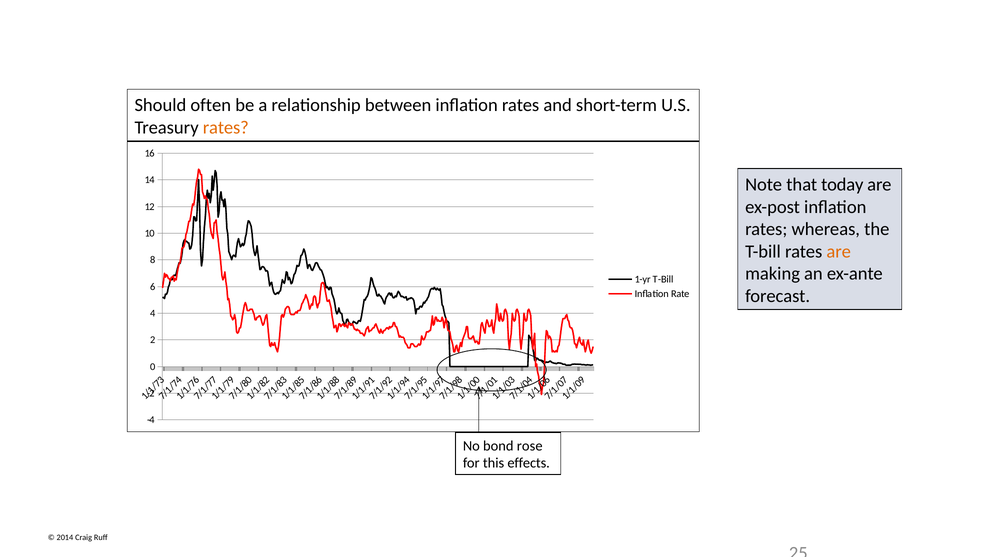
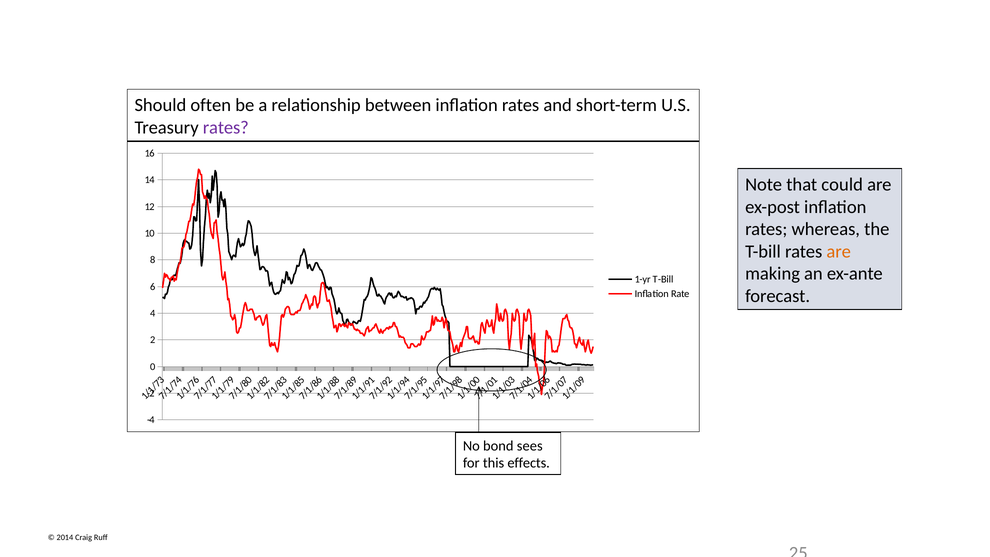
rates at (226, 127) colour: orange -> purple
today: today -> could
rose: rose -> sees
